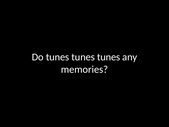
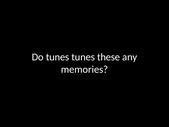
tunes at (109, 57): tunes -> these
